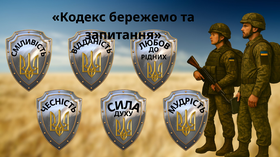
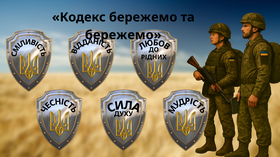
запитання at (123, 35): запитання -> бережемо
